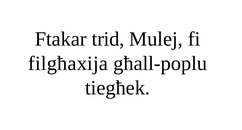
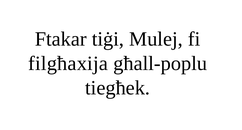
trid: trid -> tiġi
